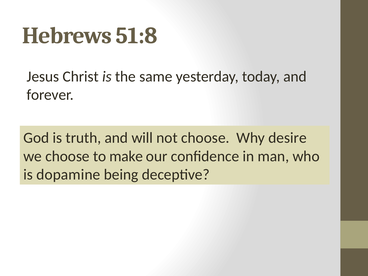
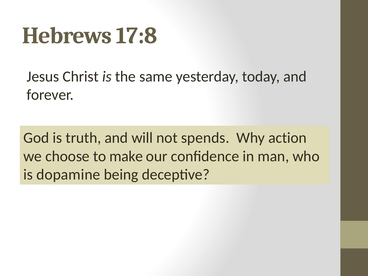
51:8: 51:8 -> 17:8
not choose: choose -> spends
desire: desire -> action
